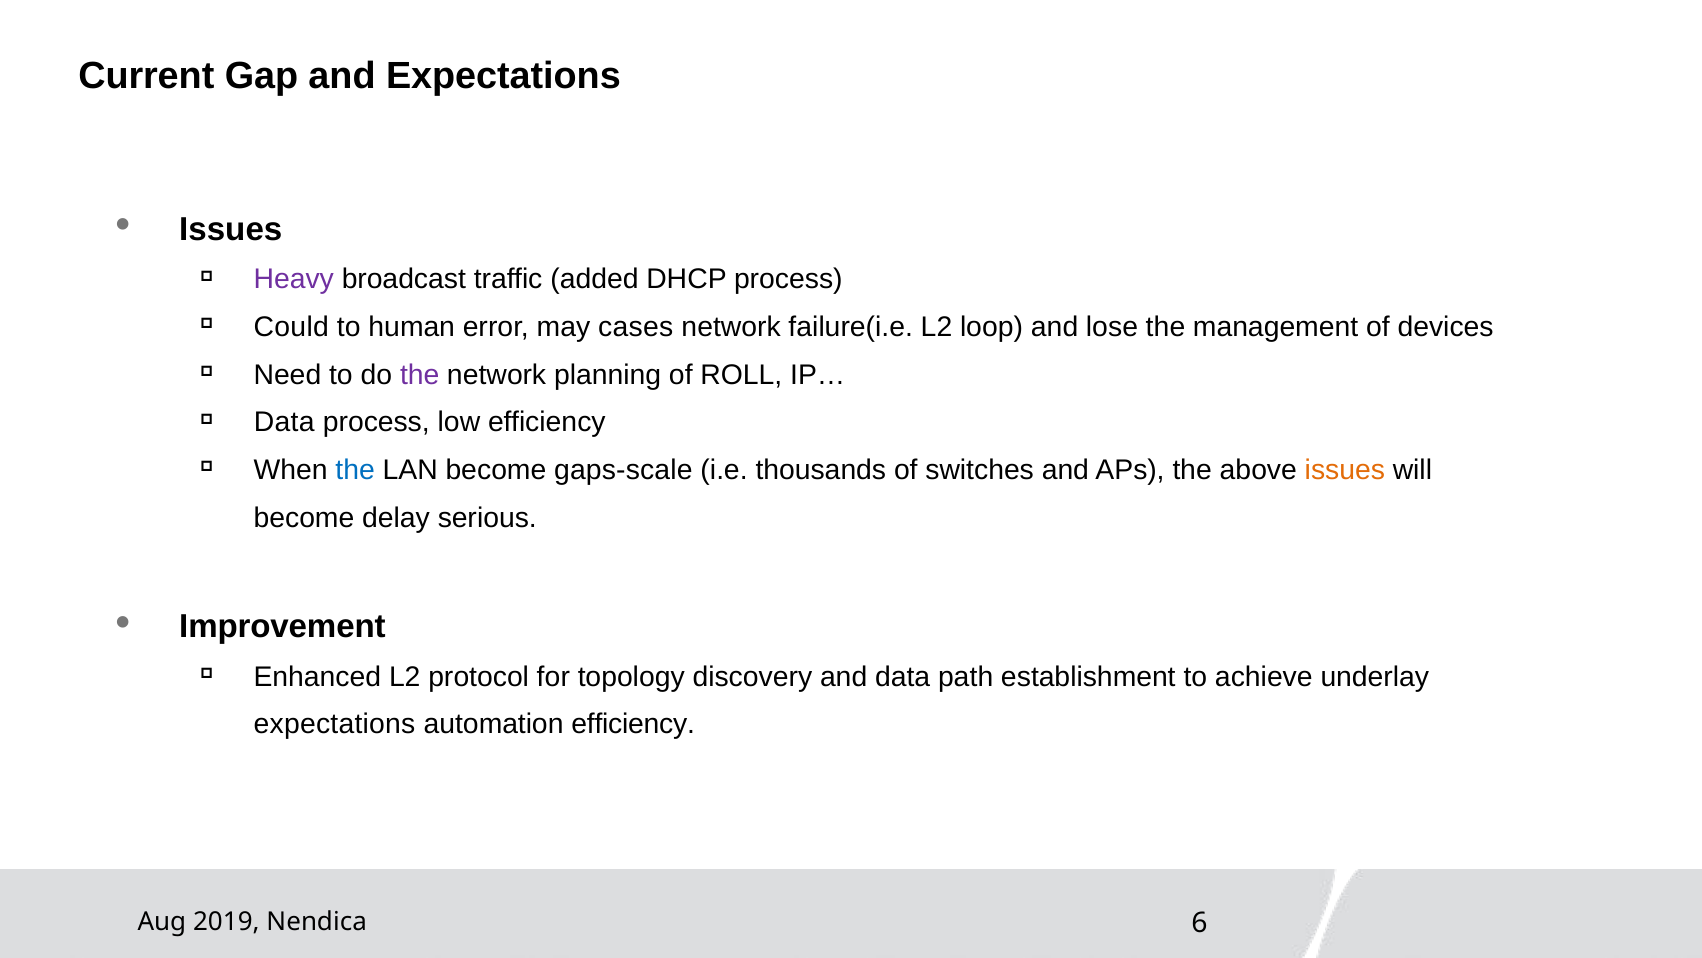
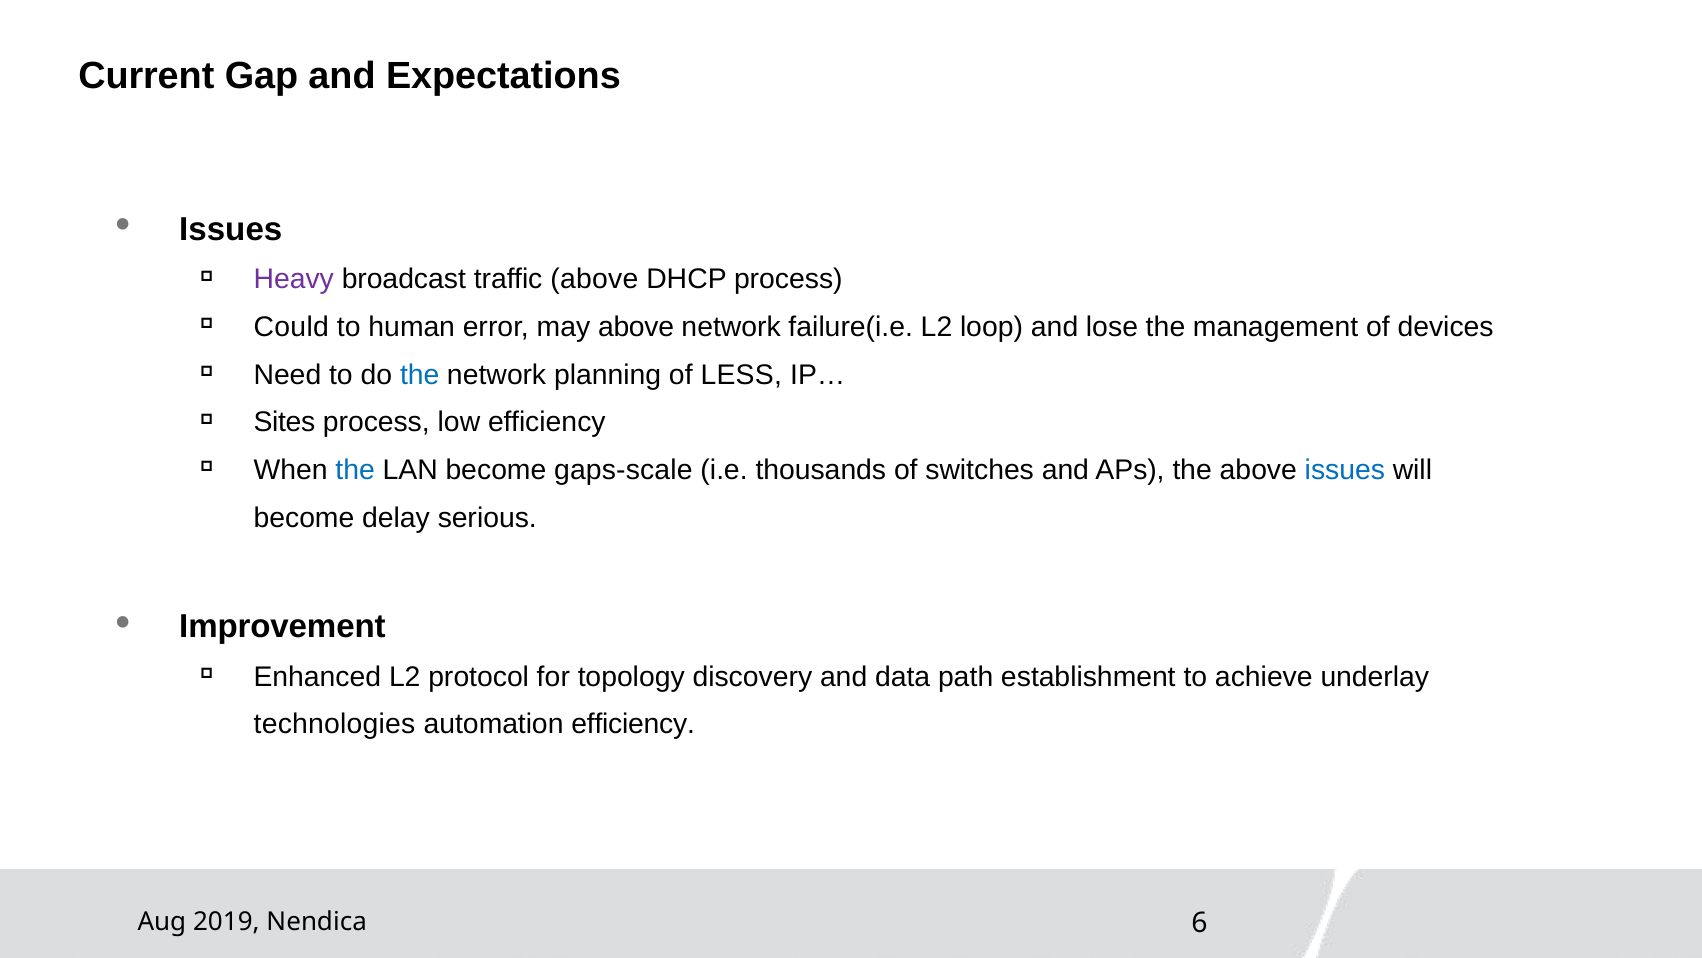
traffic added: added -> above
may cases: cases -> above
the at (420, 375) colour: purple -> blue
ROLL: ROLL -> LESS
Data at (284, 422): Data -> Sites
issues at (1345, 470) colour: orange -> blue
expectations at (335, 724): expectations -> technologies
